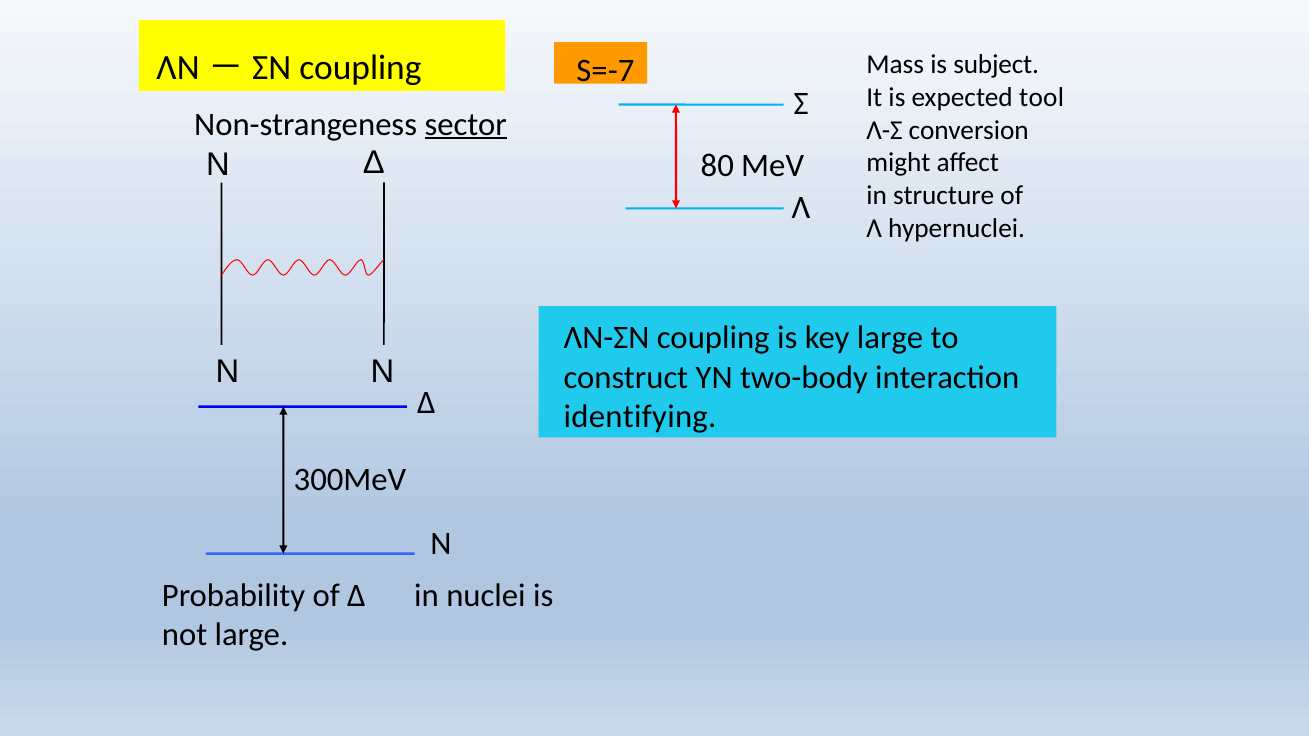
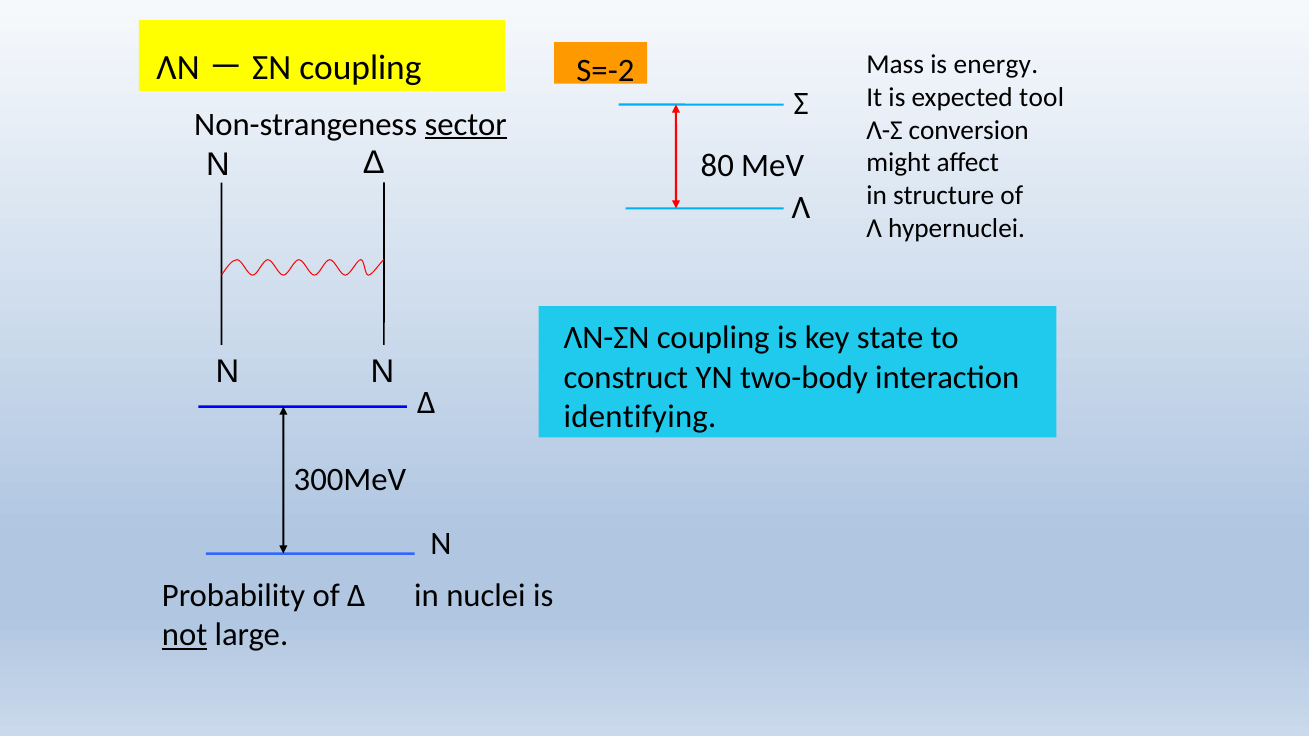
subject: subject -> energy
S=-7: S=-7 -> S=-2
key large: large -> state
not underline: none -> present
